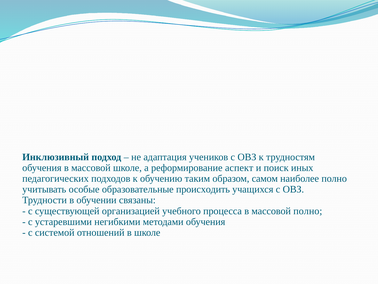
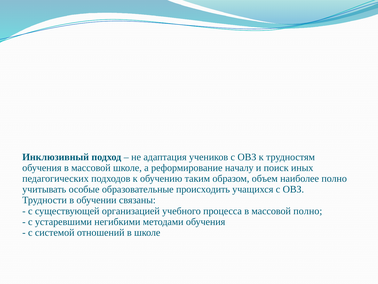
аспект: аспект -> началу
самом: самом -> объем
